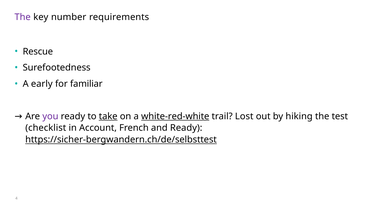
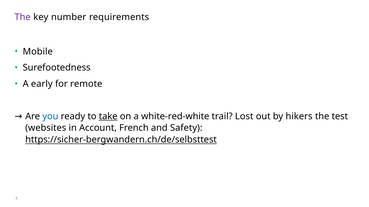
Rescue: Rescue -> Mobile
familiar: familiar -> remote
you colour: purple -> blue
white-red-white underline: present -> none
hiking: hiking -> hikers
checklist: checklist -> websites
and Ready: Ready -> Safety
